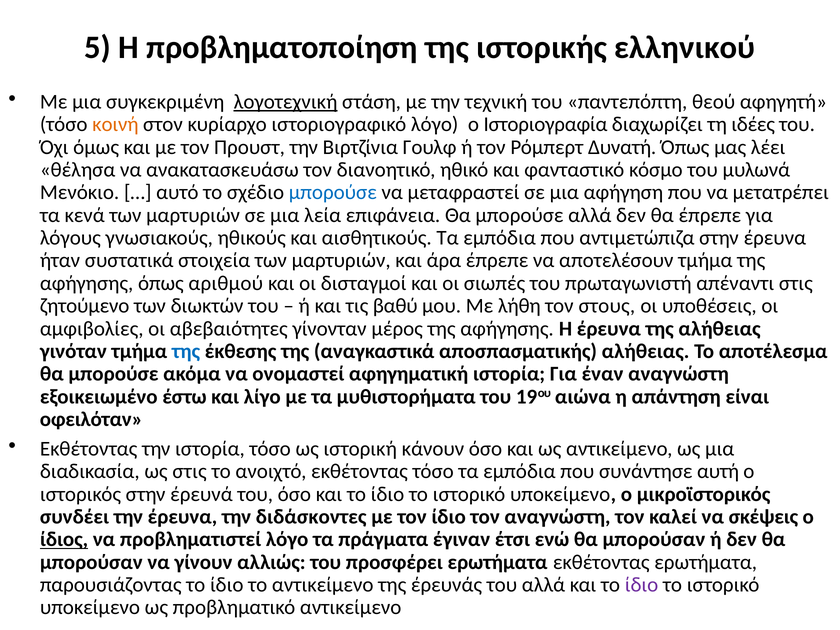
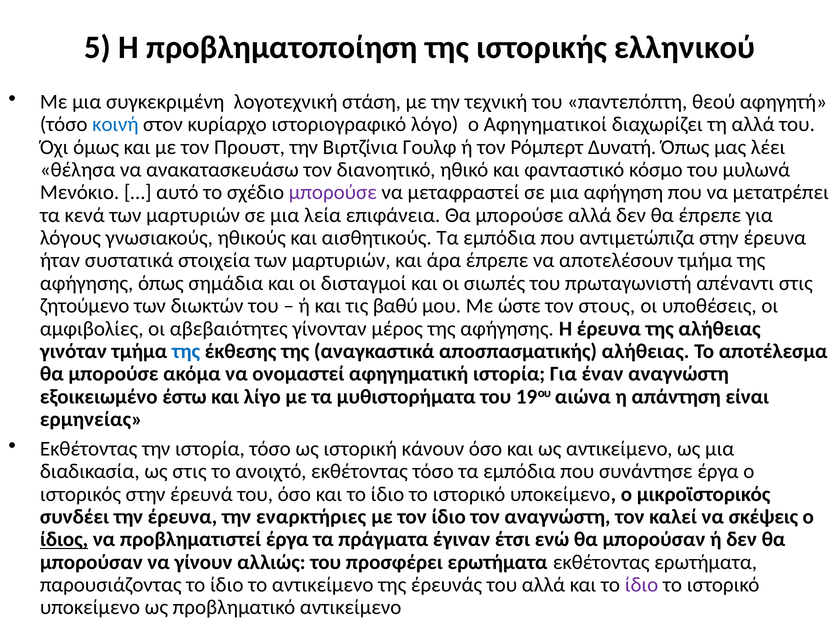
λογοτεχνική underline: present -> none
κοινή colour: orange -> blue
Ιστοριογραφία: Ιστοριογραφία -> Αφηγηματικοί
τη ιδέες: ιδέες -> αλλά
μπορούσε at (333, 192) colour: blue -> purple
αριθμού: αριθμού -> σημάδια
λήθη: λήθη -> ώστε
οφειλόταν: οφειλόταν -> ερμηνείας
συνάντησε αυτή: αυτή -> έργα
διδάσκοντες: διδάσκοντες -> εναρκτήριες
προβληματιστεί λόγο: λόγο -> έργα
